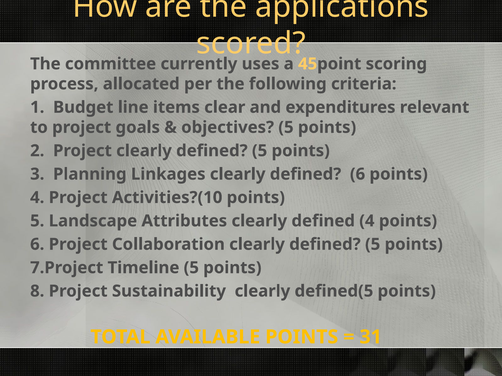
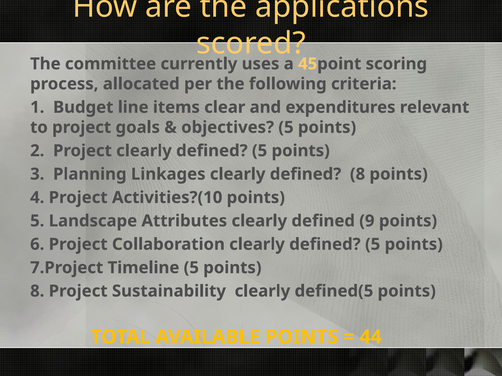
defined 6: 6 -> 8
defined 4: 4 -> 9
31: 31 -> 44
